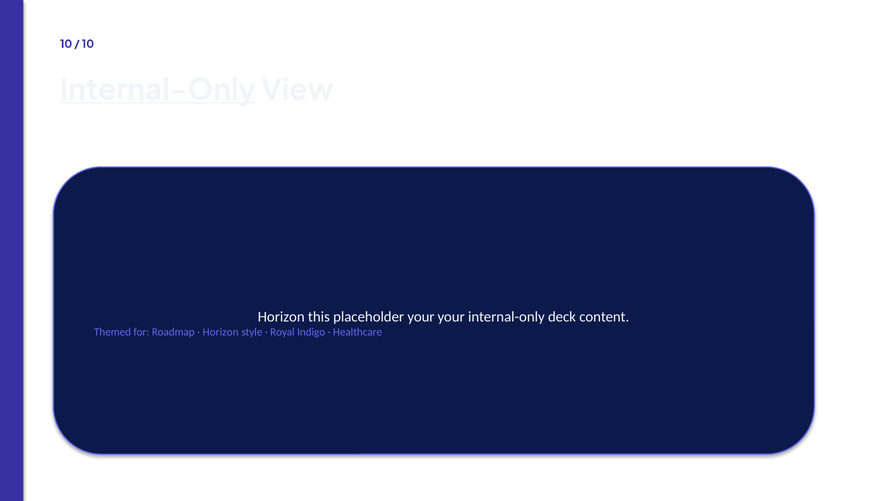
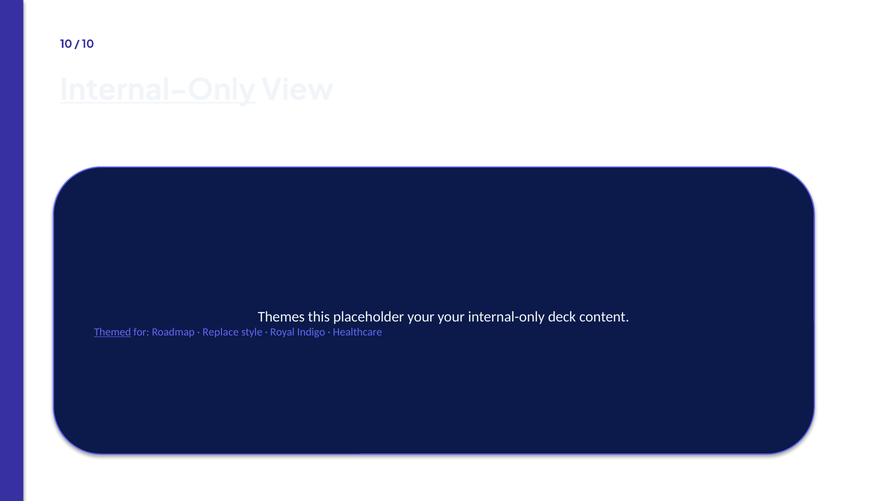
Horizon at (281, 316): Horizon -> Themes
Themed underline: none -> present
Horizon at (221, 332): Horizon -> Replace
